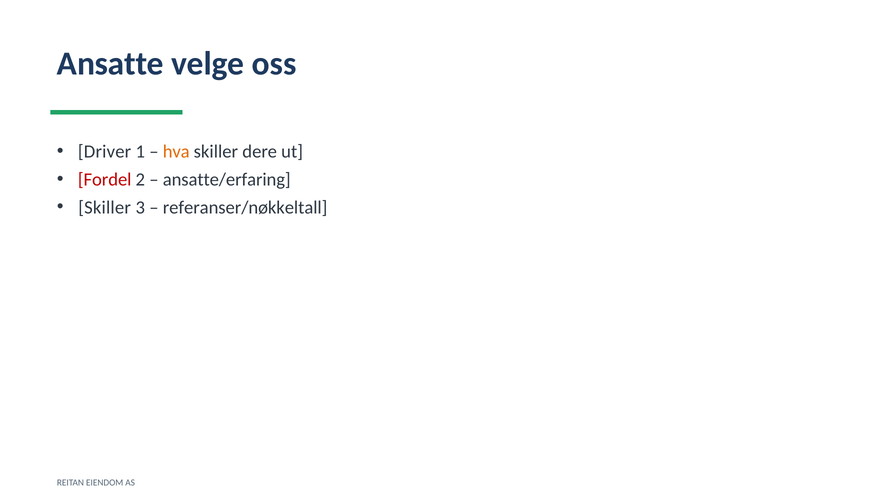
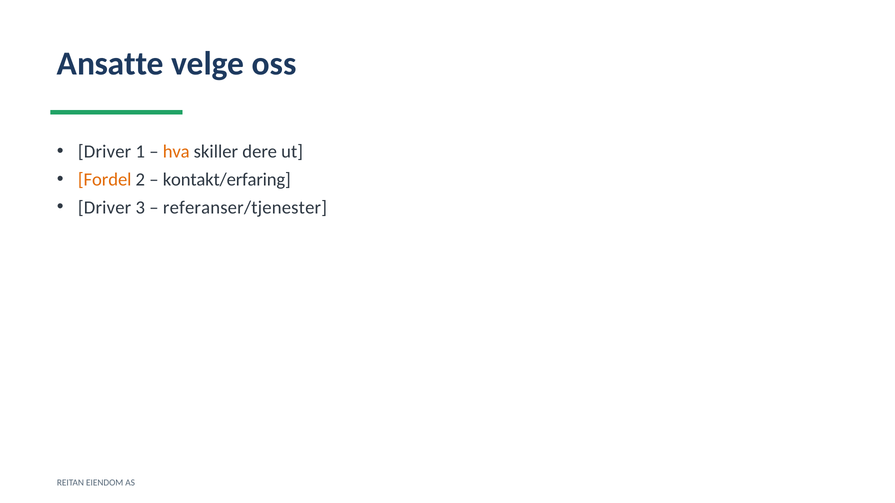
Fordel colour: red -> orange
ansatte/erfaring: ansatte/erfaring -> kontakt/erfaring
Skiller at (105, 208): Skiller -> Driver
referanser/nøkkeltall: referanser/nøkkeltall -> referanser/tjenester
